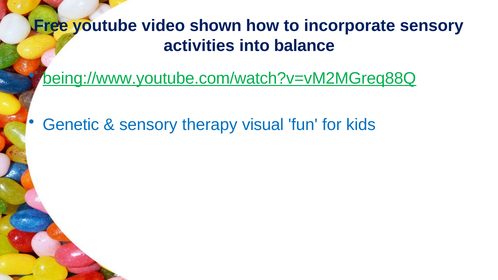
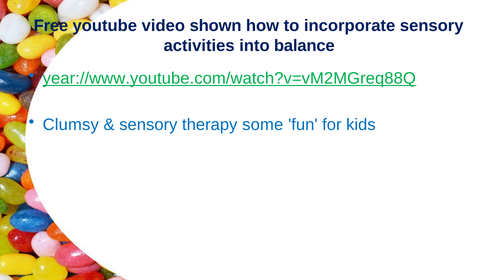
being://www.youtube.com/watch?v=vM2MGreq88Q: being://www.youtube.com/watch?v=vM2MGreq88Q -> year://www.youtube.com/watch?v=vM2MGreq88Q
Genetic: Genetic -> Clumsy
visual: visual -> some
